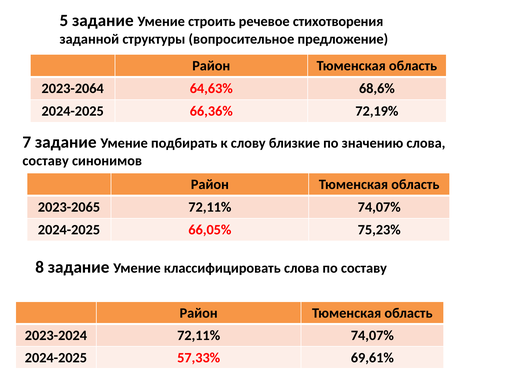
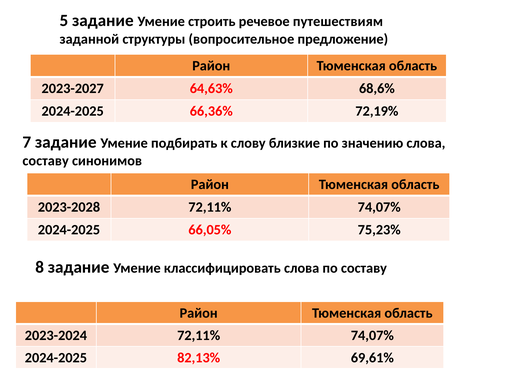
стихотворения: стихотворения -> путешествиям
2023-2064: 2023-2064 -> 2023-2027
2023-2065: 2023-2065 -> 2023-2028
57,33%: 57,33% -> 82,13%
